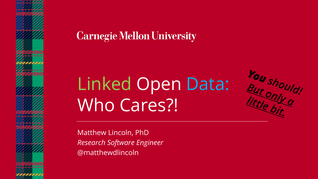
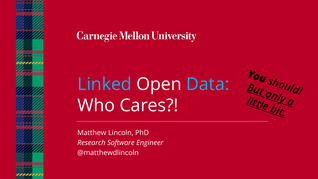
Linked colour: light green -> light blue
